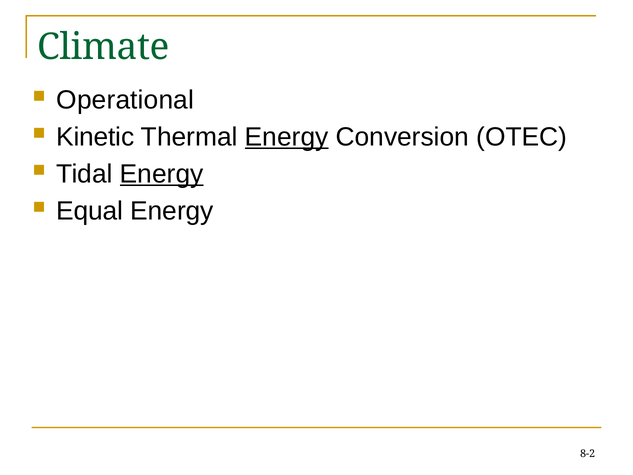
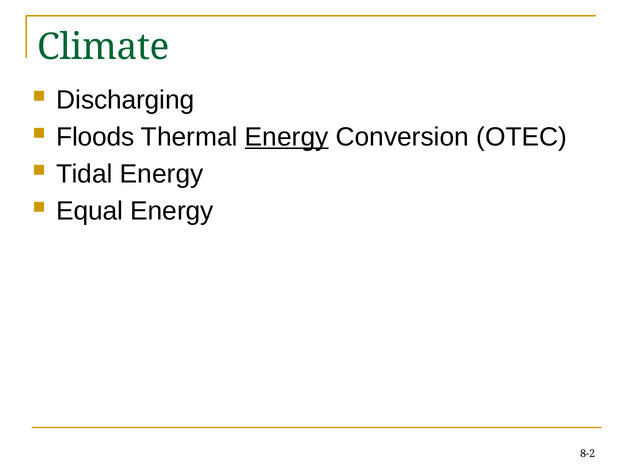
Operational: Operational -> Discharging
Kinetic: Kinetic -> Floods
Energy at (162, 174) underline: present -> none
